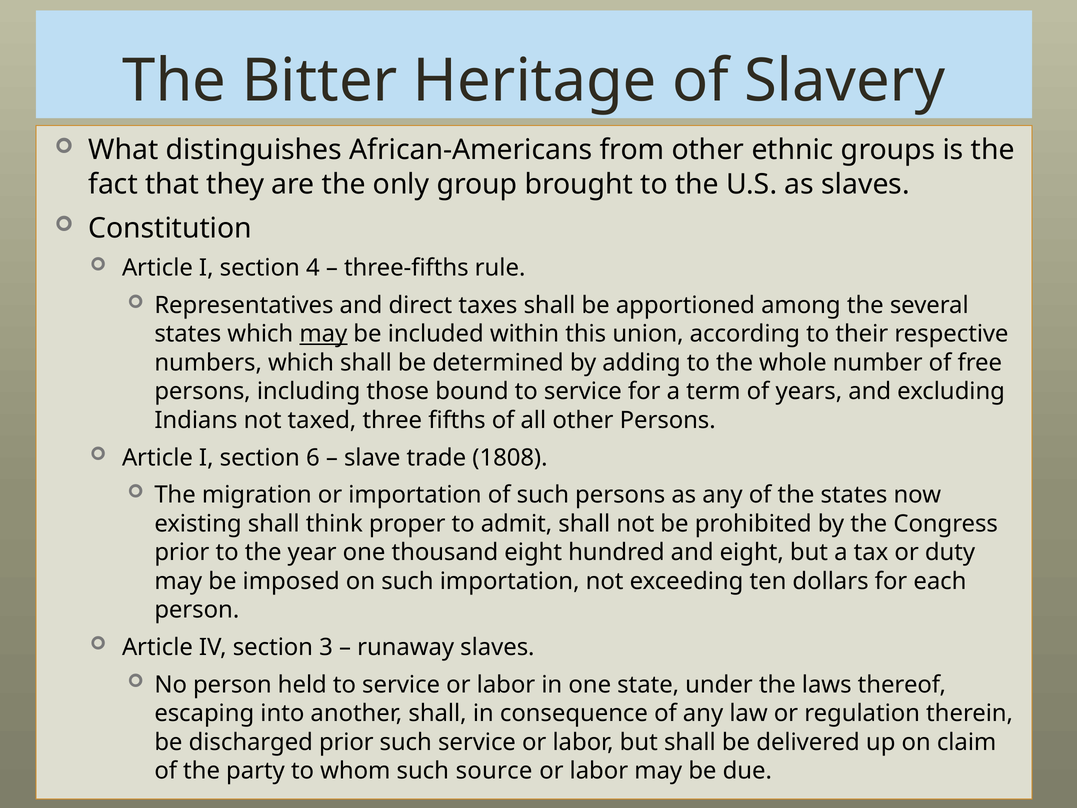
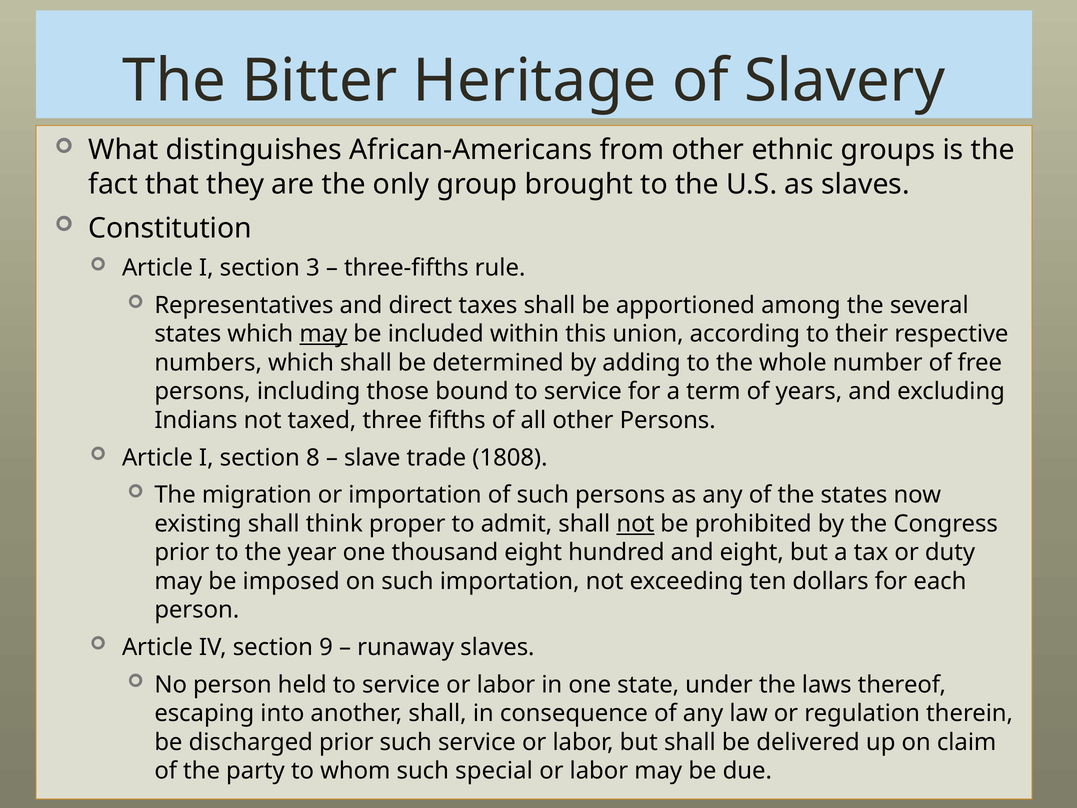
4: 4 -> 3
6: 6 -> 8
not at (635, 524) underline: none -> present
3: 3 -> 9
source: source -> special
